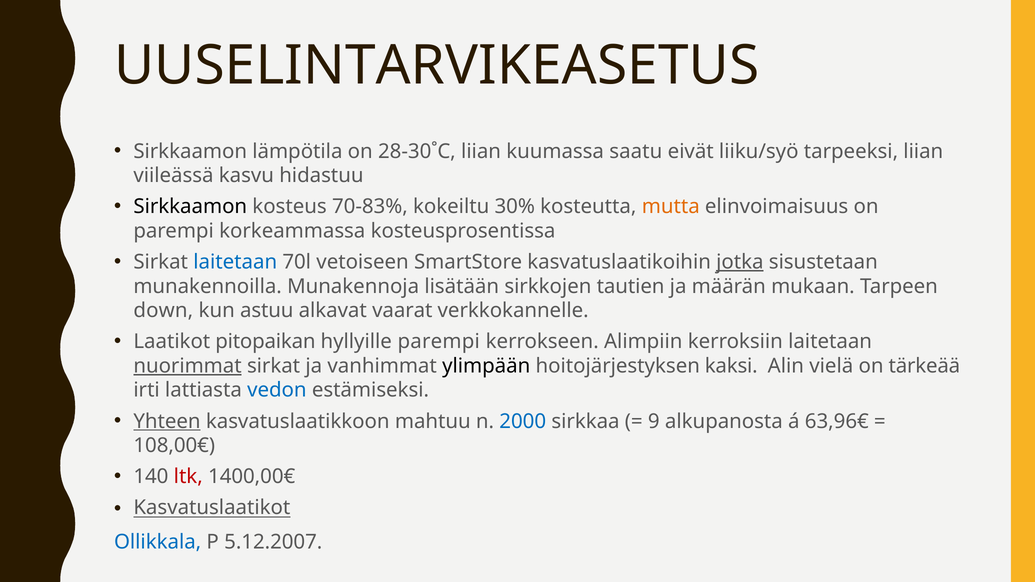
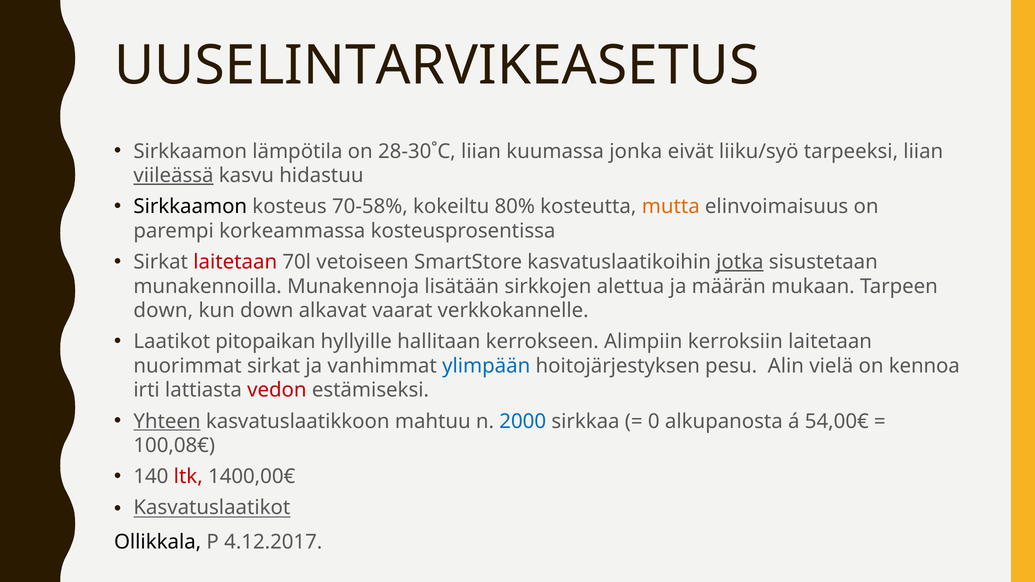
saatu: saatu -> jonka
viileässä underline: none -> present
70-83%: 70-83% -> 70-58%
30%: 30% -> 80%
laitetaan at (235, 262) colour: blue -> red
tautien: tautien -> alettua
kun astuu: astuu -> down
hyllyille parempi: parempi -> hallitaan
nuorimmat underline: present -> none
ylimpään colour: black -> blue
kaksi: kaksi -> pesu
tärkeää: tärkeää -> kennoa
vedon colour: blue -> red
9: 9 -> 0
63,96€: 63,96€ -> 54,00€
108,00€: 108,00€ -> 100,08€
Ollikkala colour: blue -> black
5.12.2007: 5.12.2007 -> 4.12.2017
